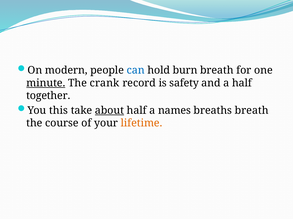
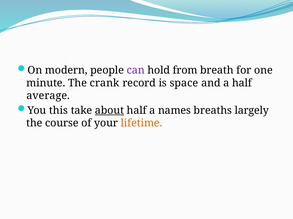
can colour: blue -> purple
burn: burn -> from
minute underline: present -> none
safety: safety -> space
together: together -> average
breaths breath: breath -> largely
